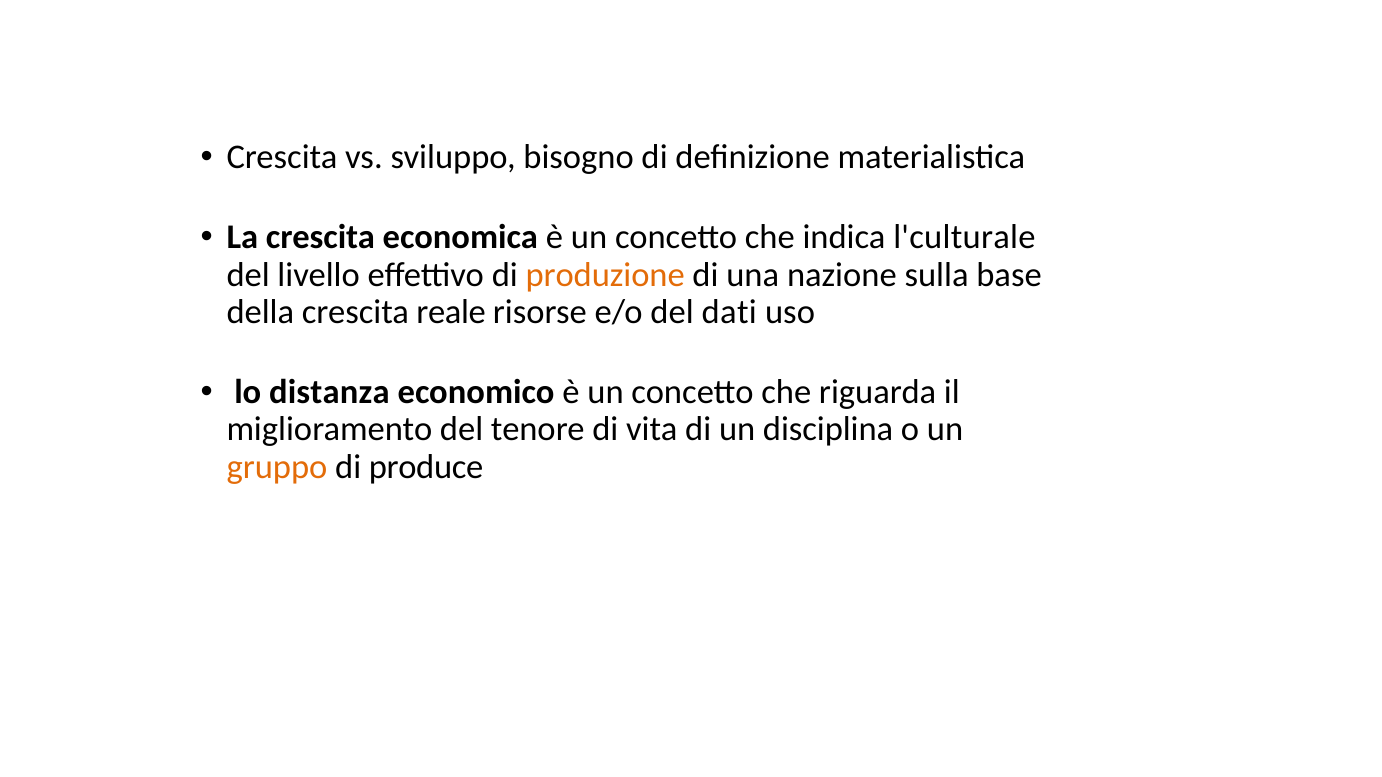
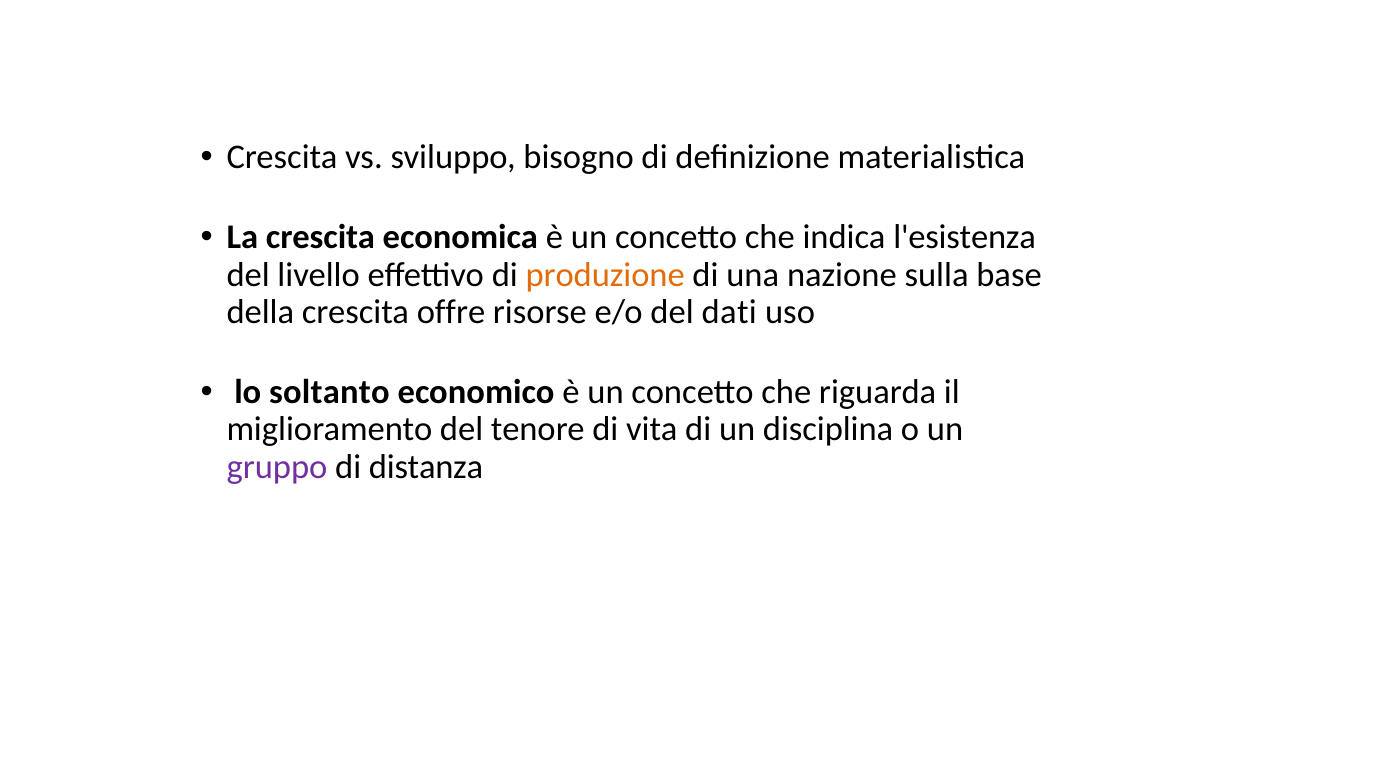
l'culturale: l'culturale -> l'esistenza
reale: reale -> offre
distanza: distanza -> soltanto
gruppo at (277, 467) colour: orange -> purple
produce: produce -> distanza
